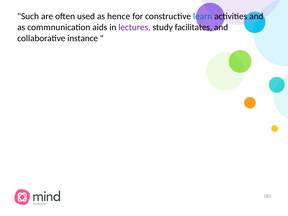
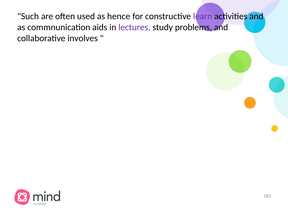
learn colour: blue -> purple
facilitates: facilitates -> problems
instance: instance -> involves
